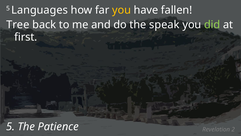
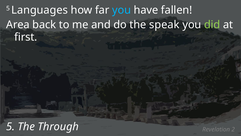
you at (122, 10) colour: yellow -> light blue
Tree: Tree -> Area
Patience: Patience -> Through
